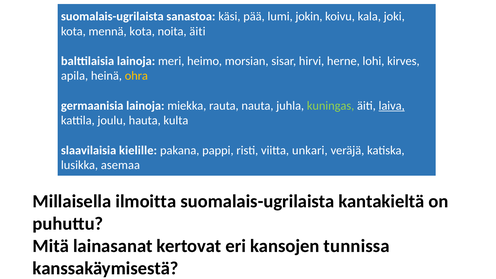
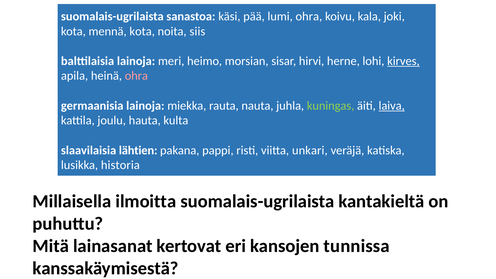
lumi jokin: jokin -> ohra
noita äiti: äiti -> siis
kirves underline: none -> present
ohra at (136, 76) colour: yellow -> pink
kielille: kielille -> lähtien
asemaa: asemaa -> historia
